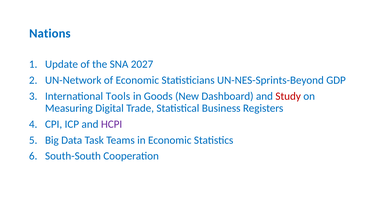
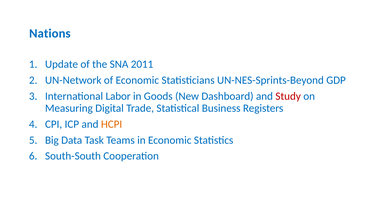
2027: 2027 -> 2011
Tools: Tools -> Labor
HCPI colour: purple -> orange
